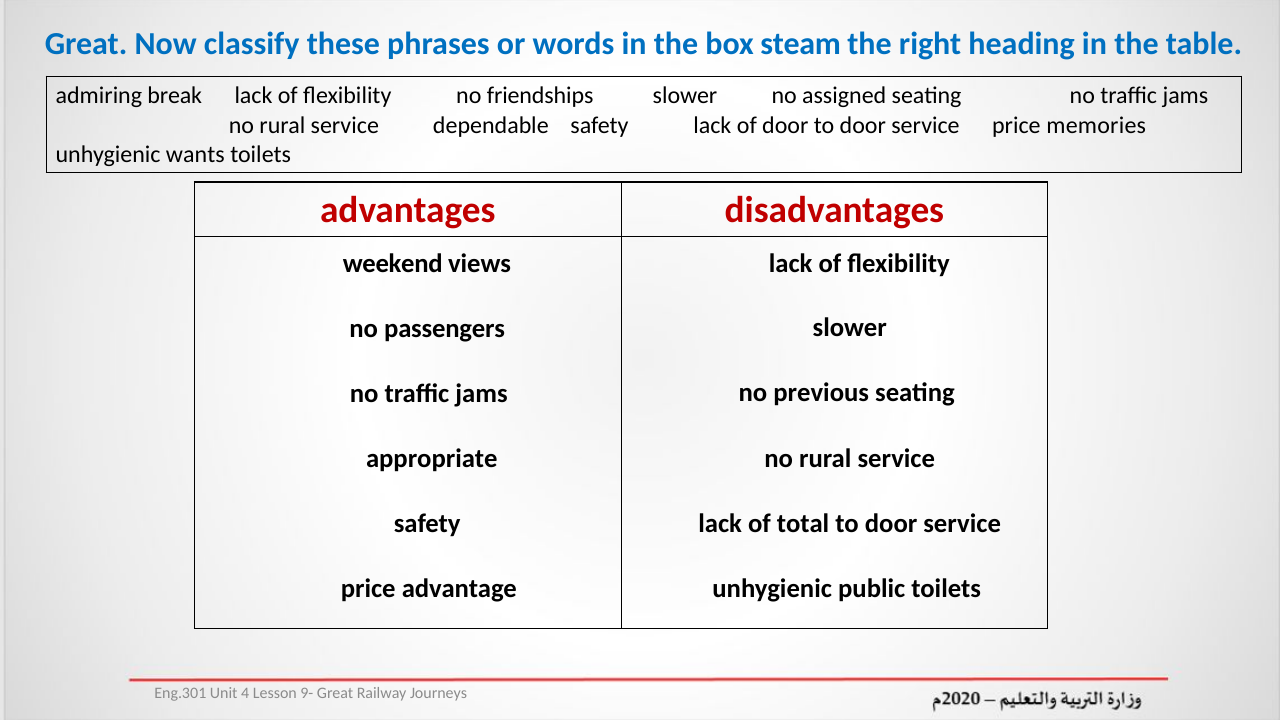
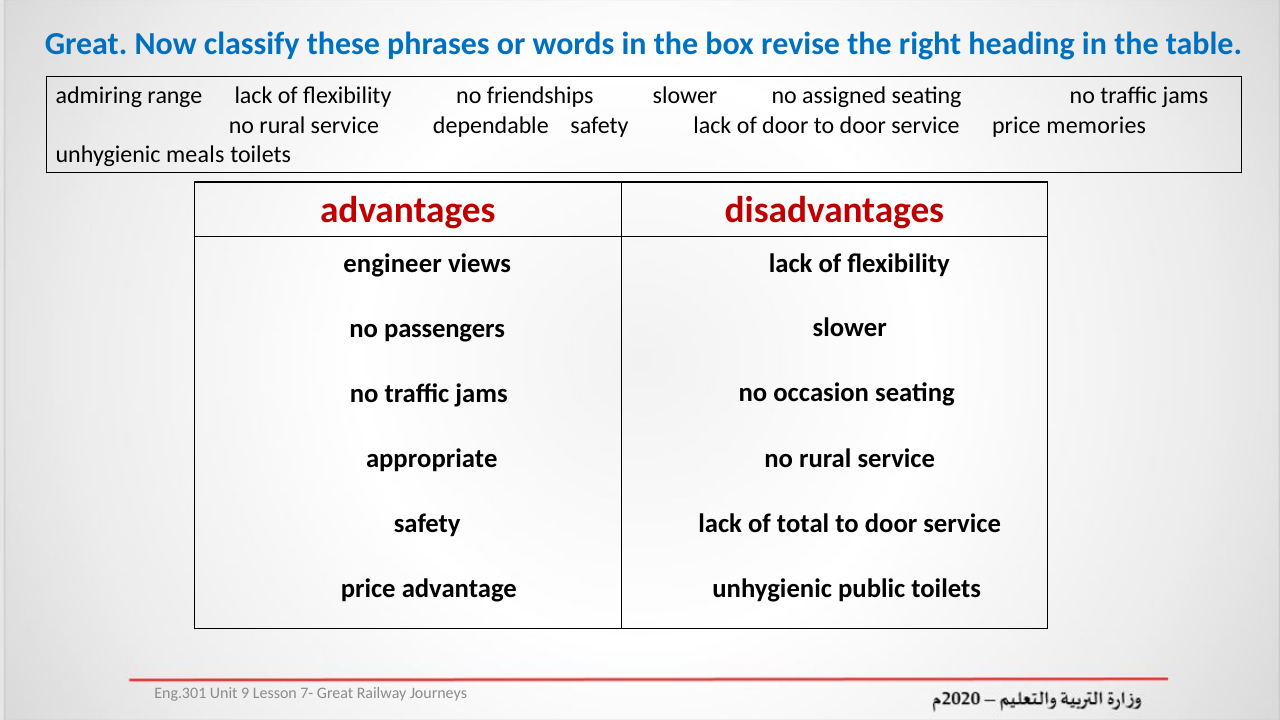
steam: steam -> revise
break: break -> range
wants: wants -> meals
weekend: weekend -> engineer
previous: previous -> occasion
4: 4 -> 9
9-: 9- -> 7-
